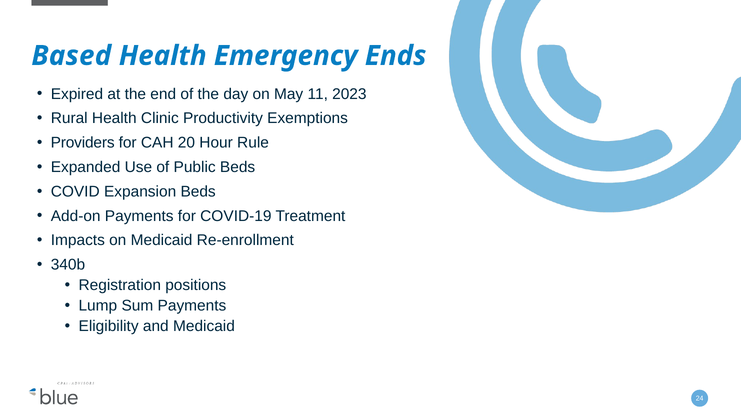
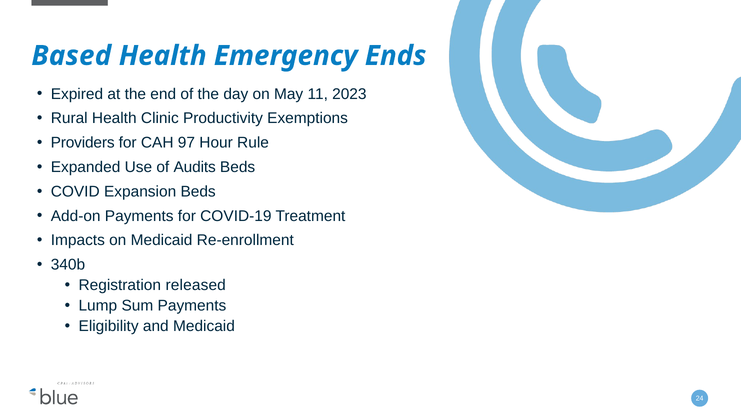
20: 20 -> 97
Public: Public -> Audits
positions: positions -> released
